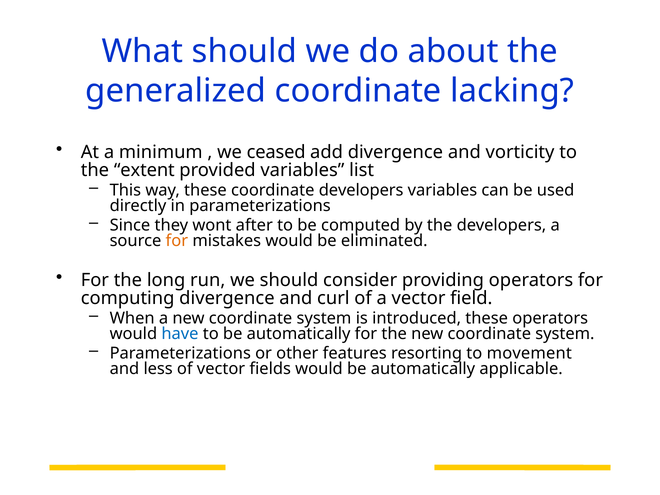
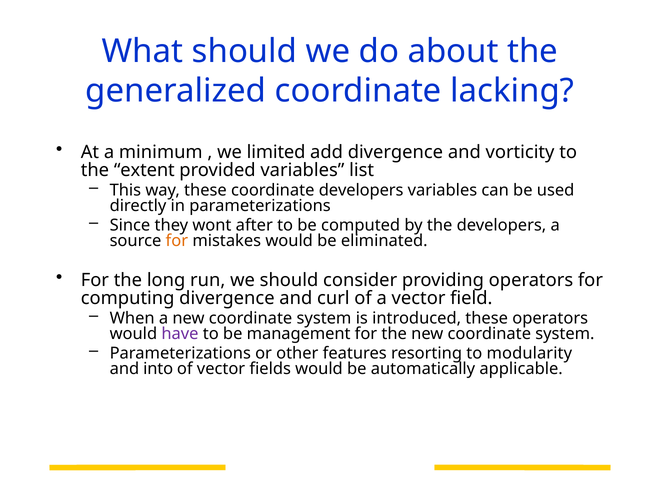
ceased: ceased -> limited
have colour: blue -> purple
to be automatically: automatically -> management
movement: movement -> modularity
less: less -> into
